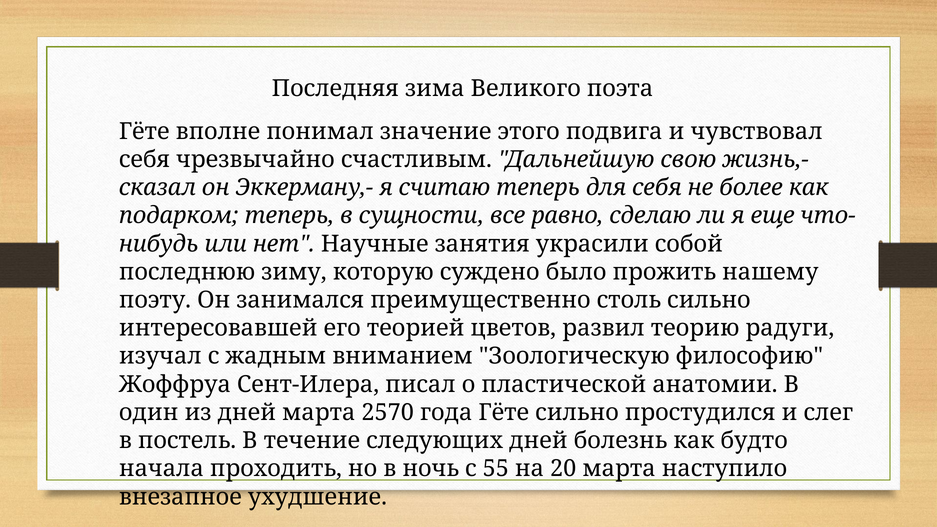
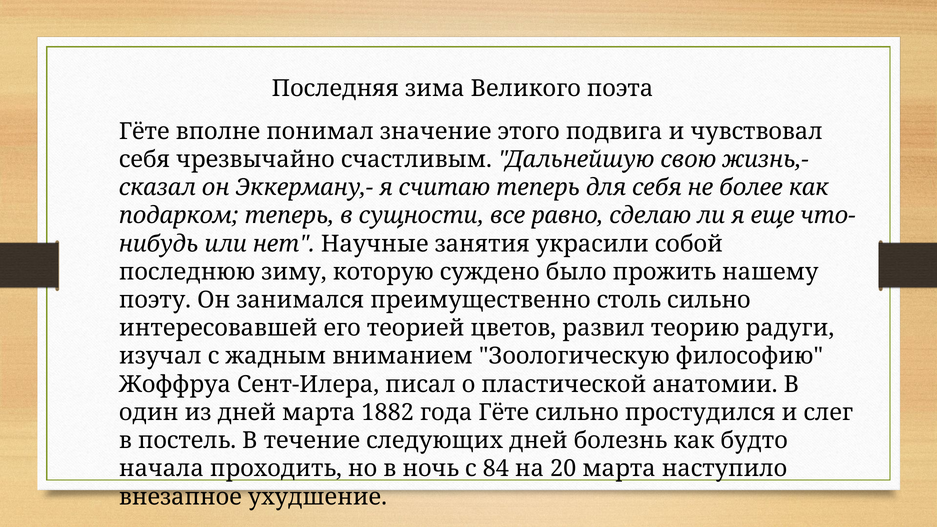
2570: 2570 -> 1882
55: 55 -> 84
